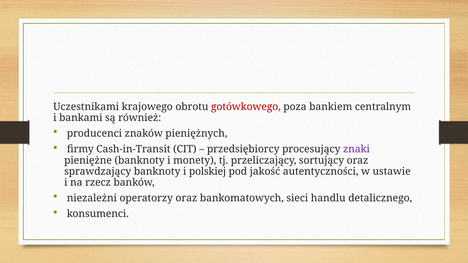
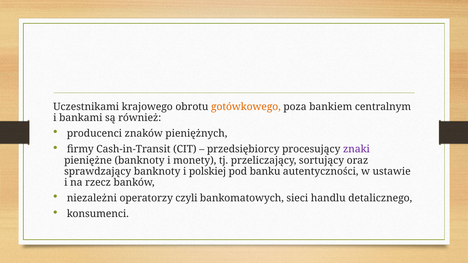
gotówkowego colour: red -> orange
jakość: jakość -> banku
operatorzy oraz: oraz -> czyli
